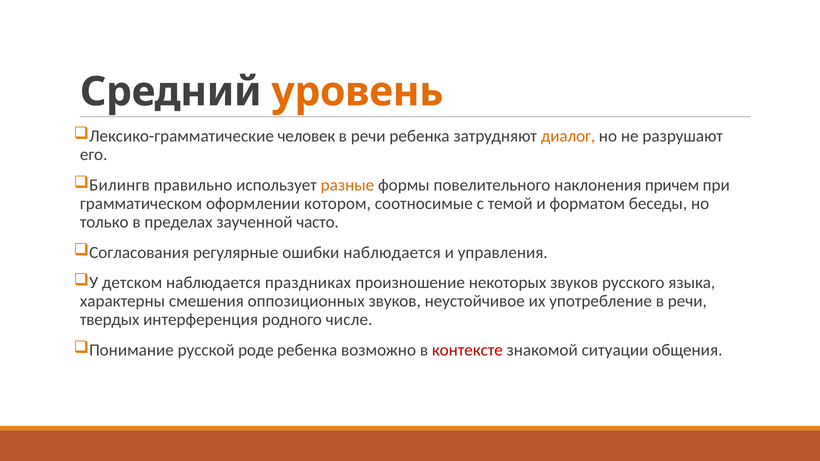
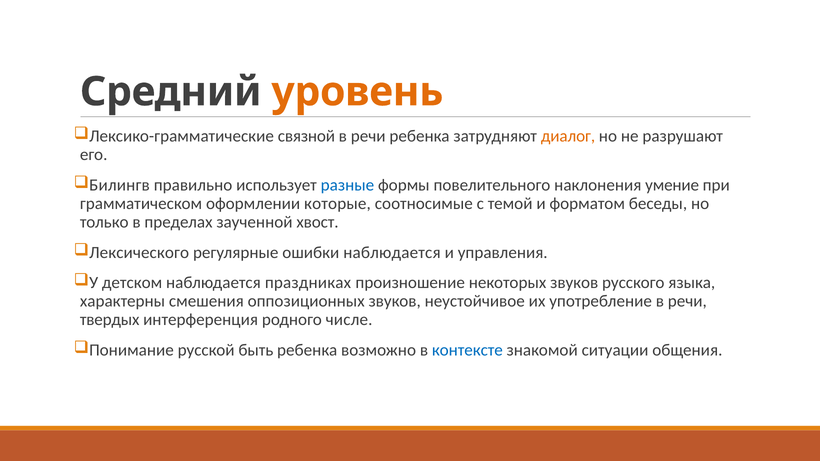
человек: человек -> связной
разные colour: orange -> blue
причем: причем -> умение
котором: котором -> которые
часто: часто -> хвост
Согласования: Согласования -> Лексического
роде: роде -> быть
контексте colour: red -> blue
